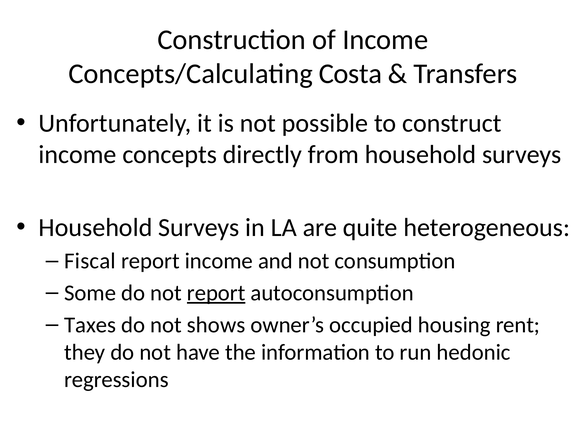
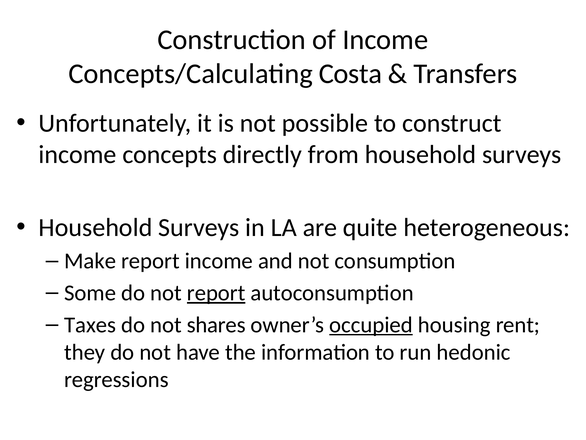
Fiscal: Fiscal -> Make
shows: shows -> shares
occupied underline: none -> present
